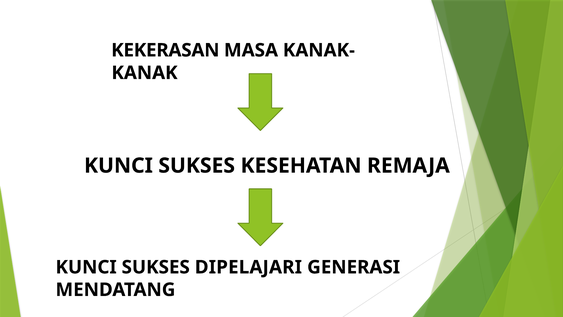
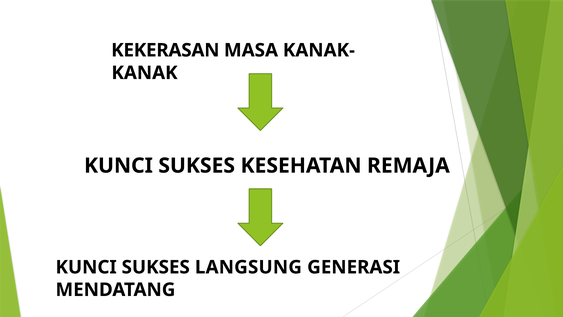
DIPELAJARI: DIPELAJARI -> LANGSUNG
